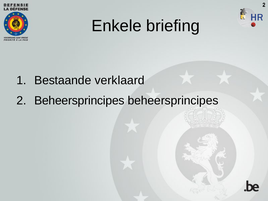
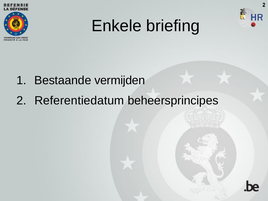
verklaard: verklaard -> vermijden
2 Beheersprincipes: Beheersprincipes -> Referentiedatum
